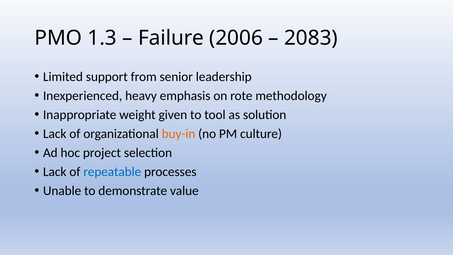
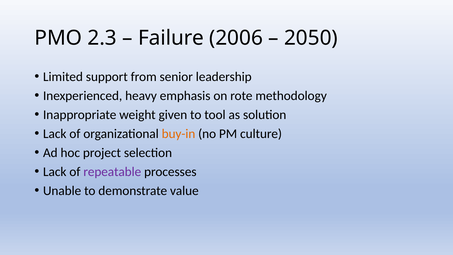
1.3: 1.3 -> 2.3
2083: 2083 -> 2050
repeatable colour: blue -> purple
